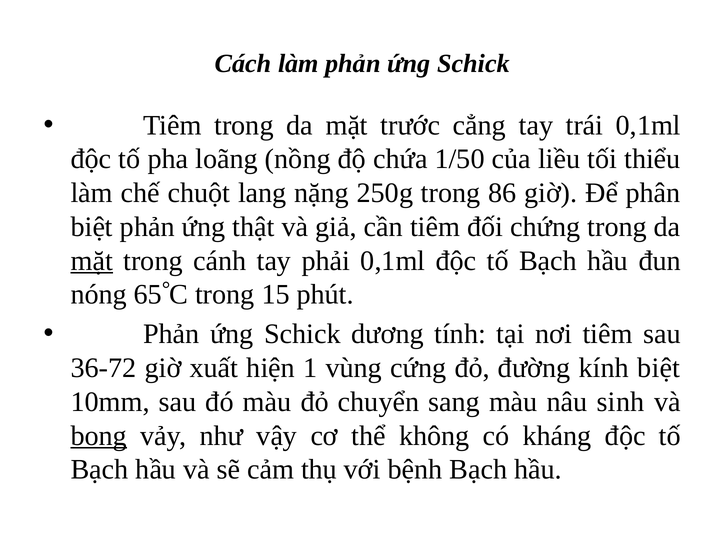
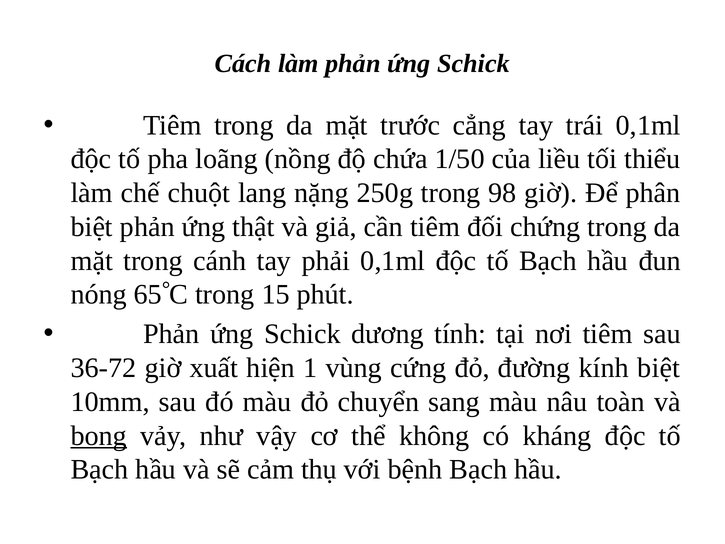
86: 86 -> 98
mặt at (92, 261) underline: present -> none
sinh: sinh -> toàn
